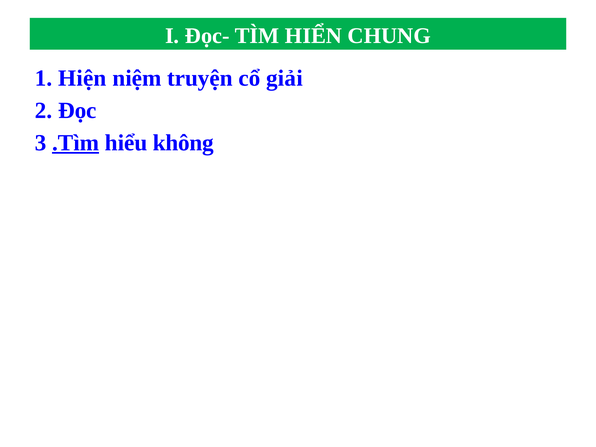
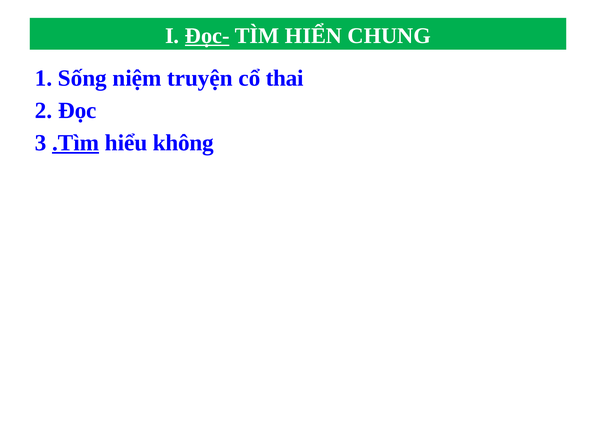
Đọc- underline: none -> present
Hiện: Hiện -> Sống
giải: giải -> thai
